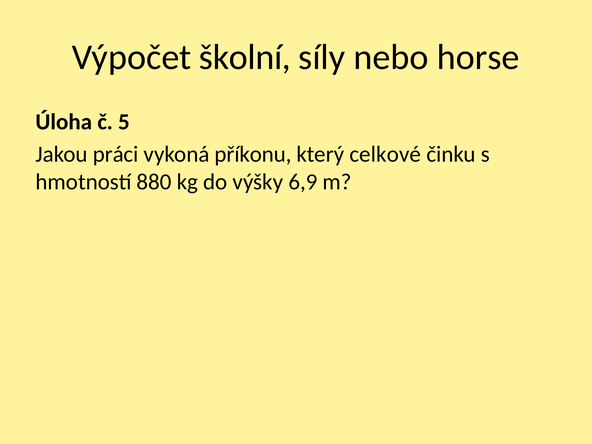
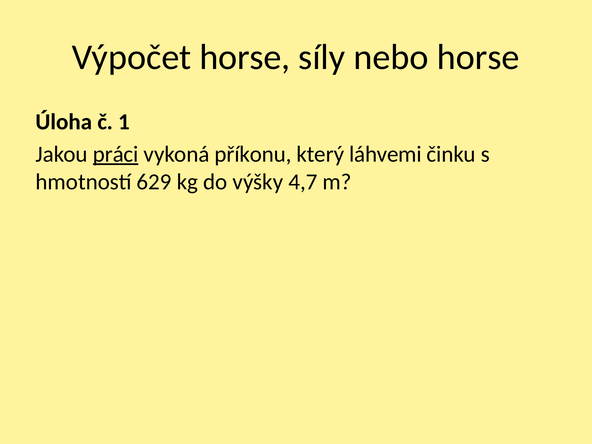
Výpočet školní: školní -> horse
5: 5 -> 1
práci underline: none -> present
celkové: celkové -> láhvemi
880: 880 -> 629
6,9: 6,9 -> 4,7
